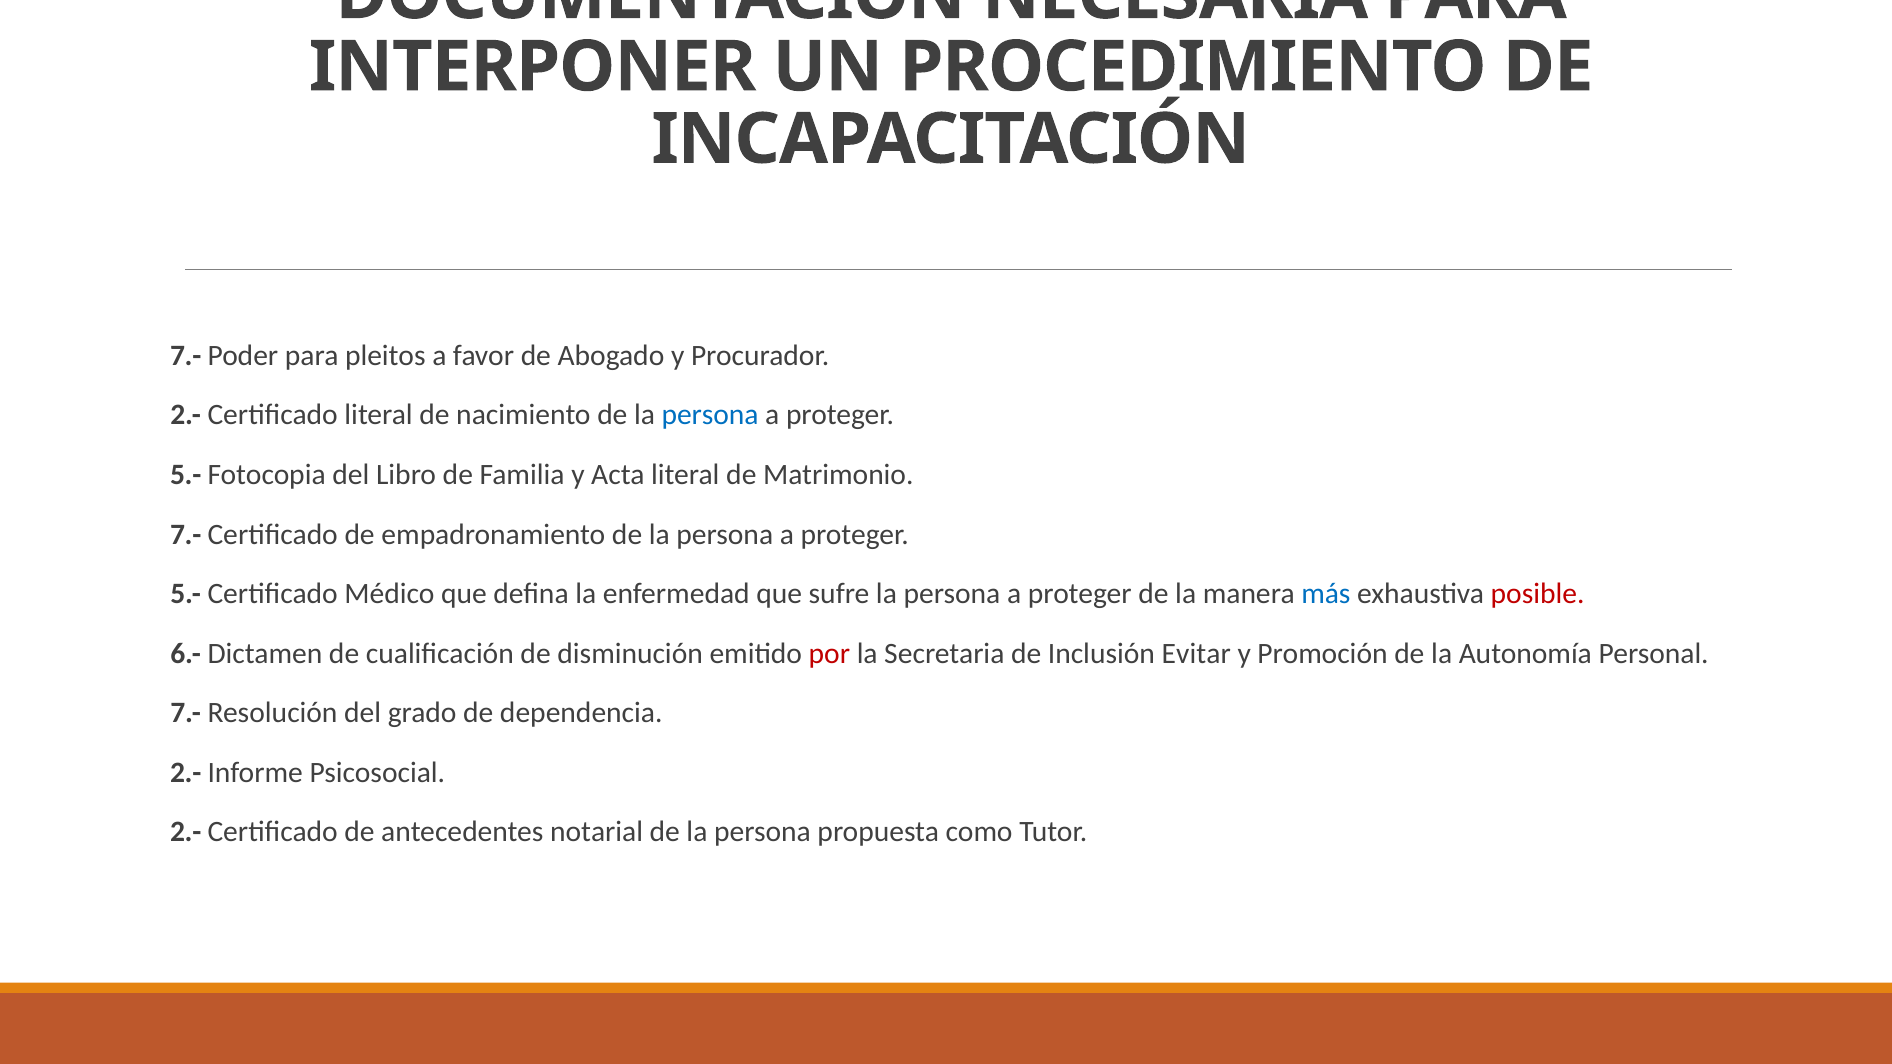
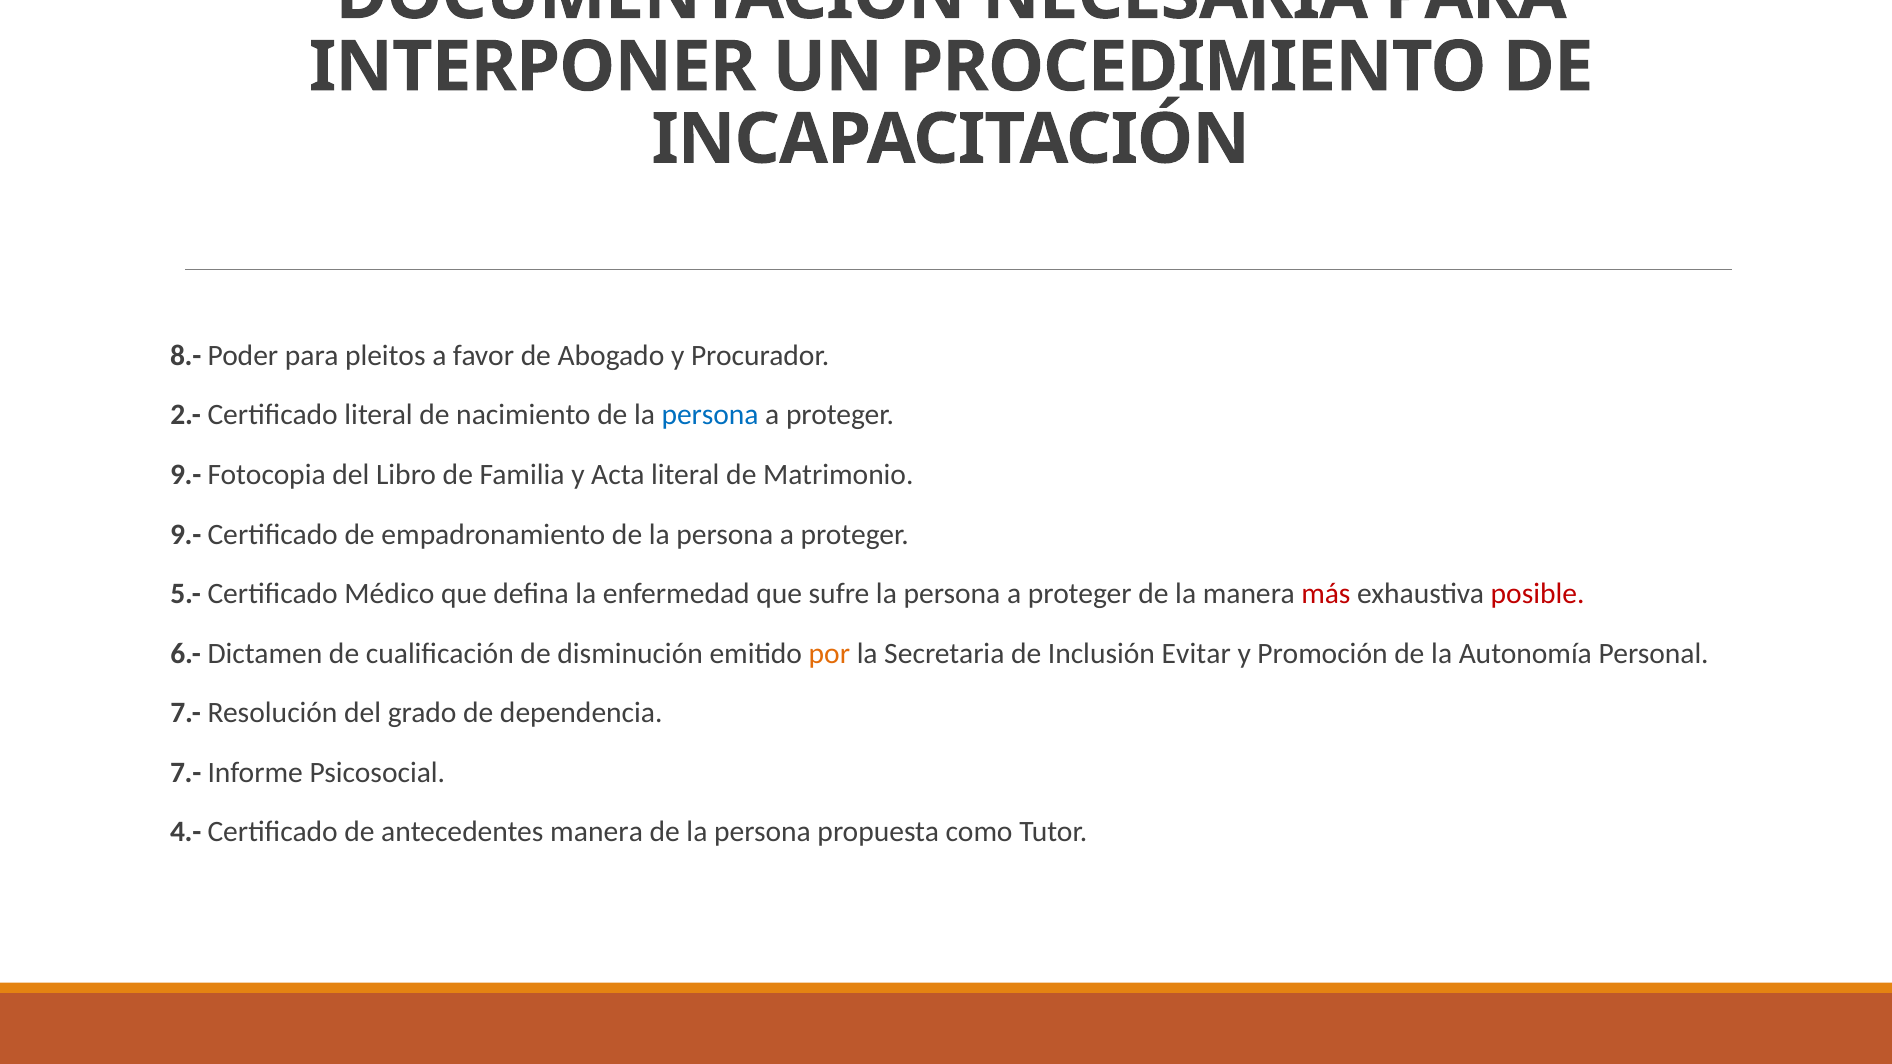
7.- at (186, 356): 7.- -> 8.-
5.- at (186, 475): 5.- -> 9.-
7.- at (186, 534): 7.- -> 9.-
más colour: blue -> red
por colour: red -> orange
2.- at (186, 773): 2.- -> 7.-
2.- at (186, 832): 2.- -> 4.-
antecedentes notarial: notarial -> manera
